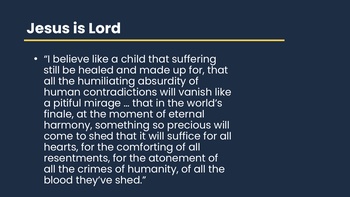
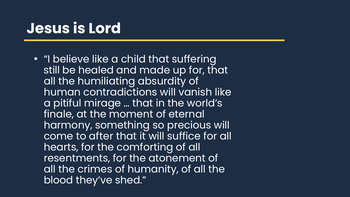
to shed: shed -> after
